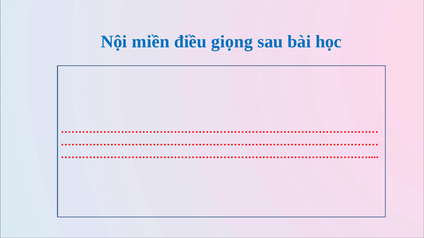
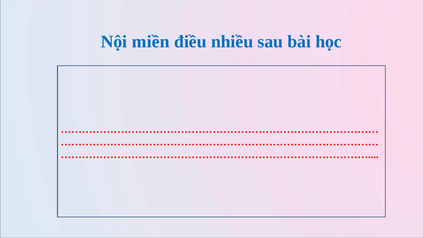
giọng: giọng -> nhiều
